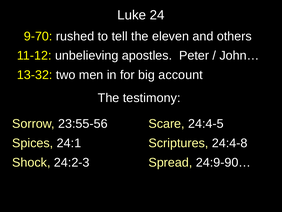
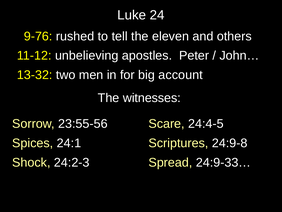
9-70: 9-70 -> 9-76
testimony: testimony -> witnesses
24:4-8: 24:4-8 -> 24:9-8
24:9-90…: 24:9-90… -> 24:9-33…
